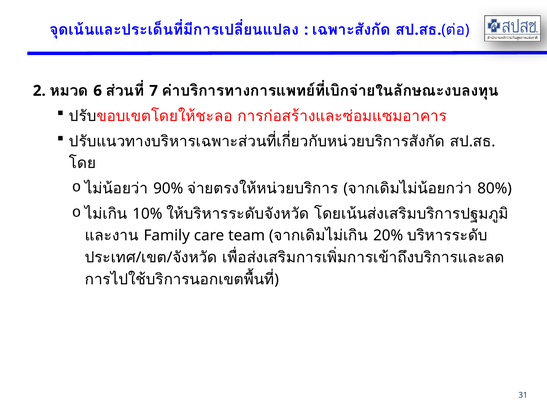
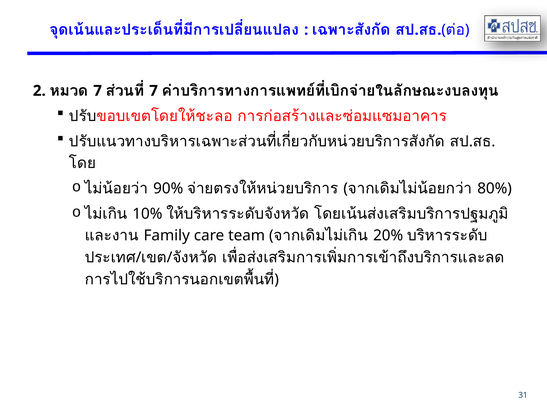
6 at (98, 91): 6 -> 7
